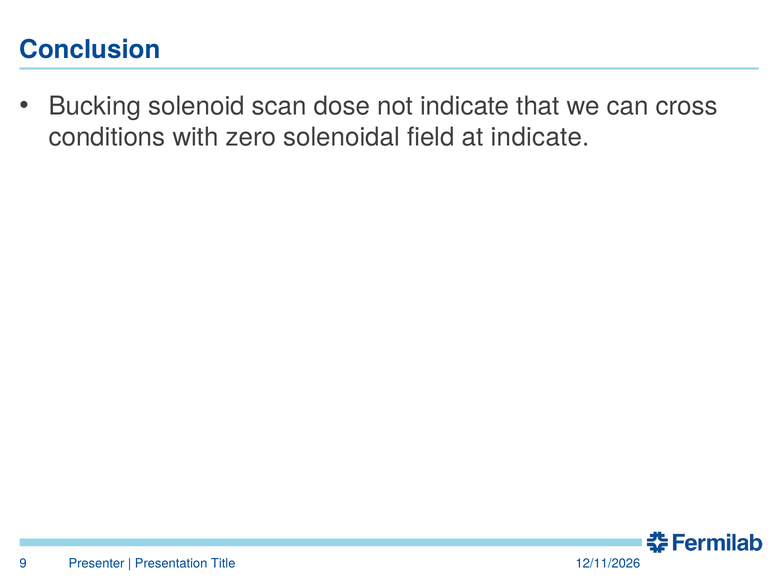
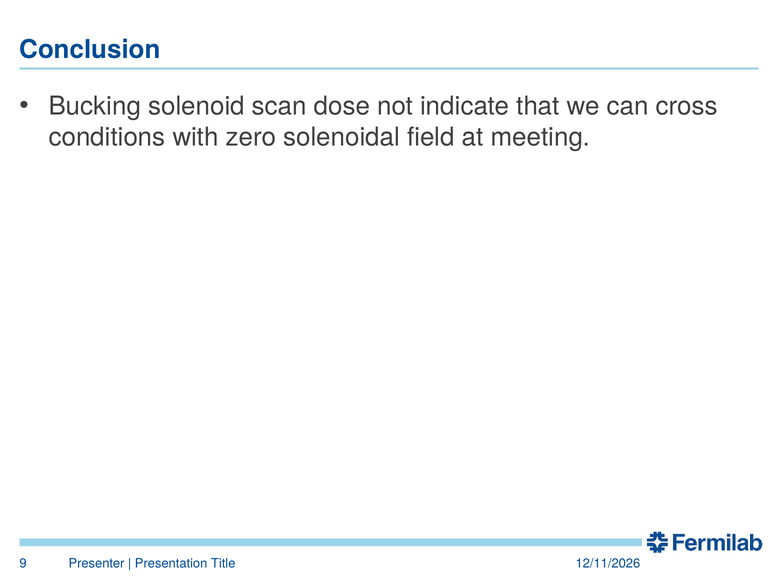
at indicate: indicate -> meeting
